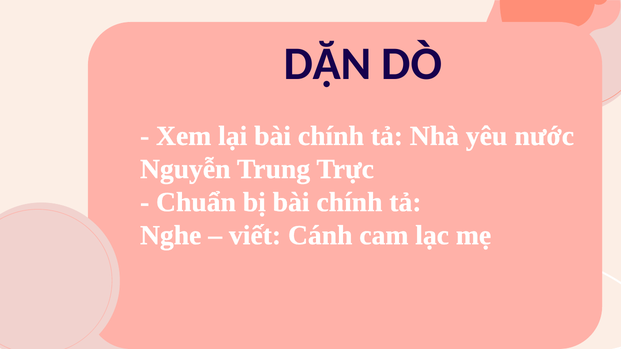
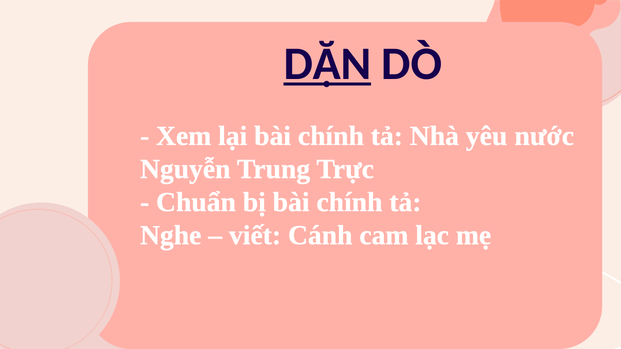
DẶN underline: none -> present
